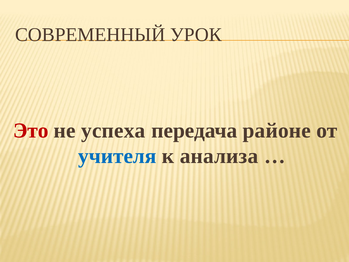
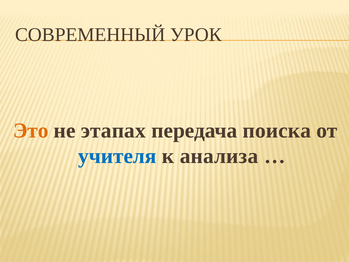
Это colour: red -> orange
успеха: успеха -> этапах
районе: районе -> поиска
